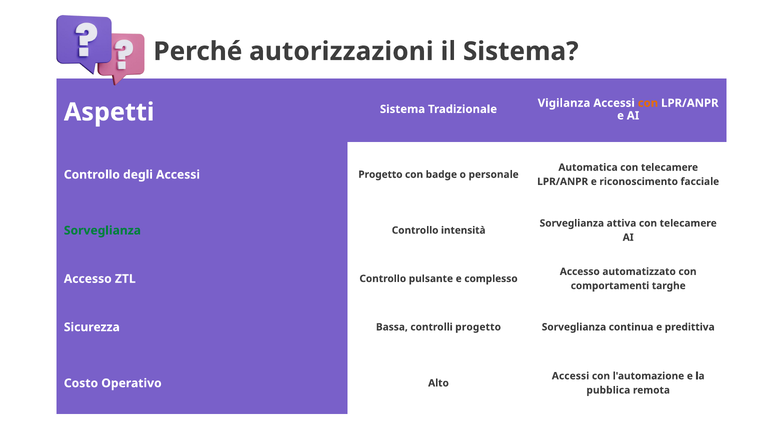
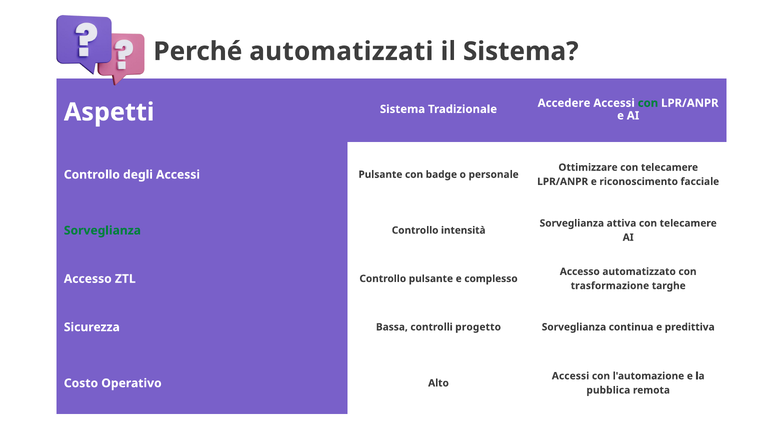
autorizzazioni: autorizzazioni -> automatizzati
Vigilanza: Vigilanza -> Accedere
con at (648, 103) colour: orange -> green
Automatica: Automatica -> Ottimizzare
Accessi Progetto: Progetto -> Pulsante
comportamenti: comportamenti -> trasformazione
